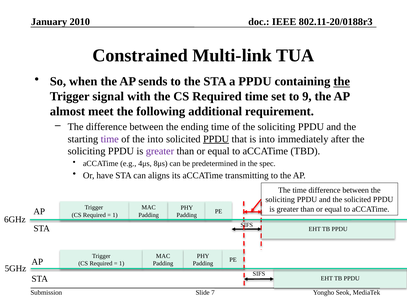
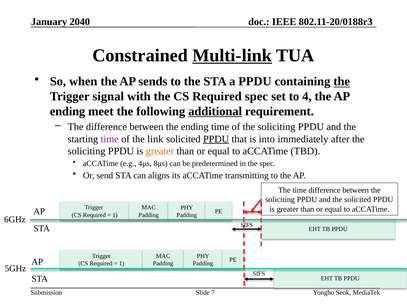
2010: 2010 -> 2040
Multi-link underline: none -> present
Required time: time -> spec
9: 9 -> 4
almost at (67, 111): almost -> ending
additional underline: none -> present
the into: into -> link
greater at (160, 151) colour: purple -> orange
have: have -> send
